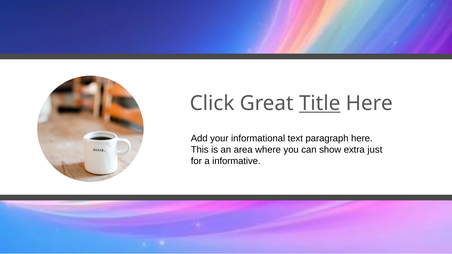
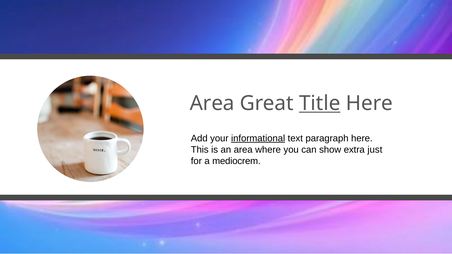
Click at (212, 103): Click -> Area
informational underline: none -> present
informative: informative -> mediocrem
